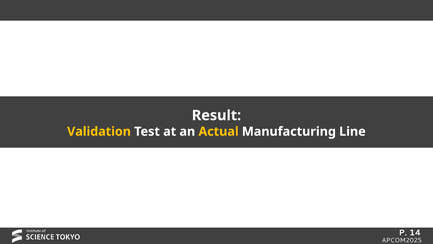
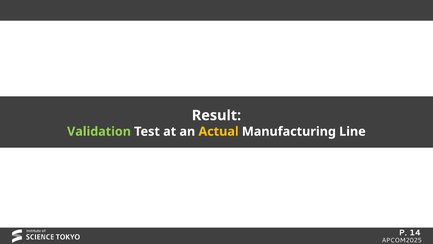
Validation colour: yellow -> light green
